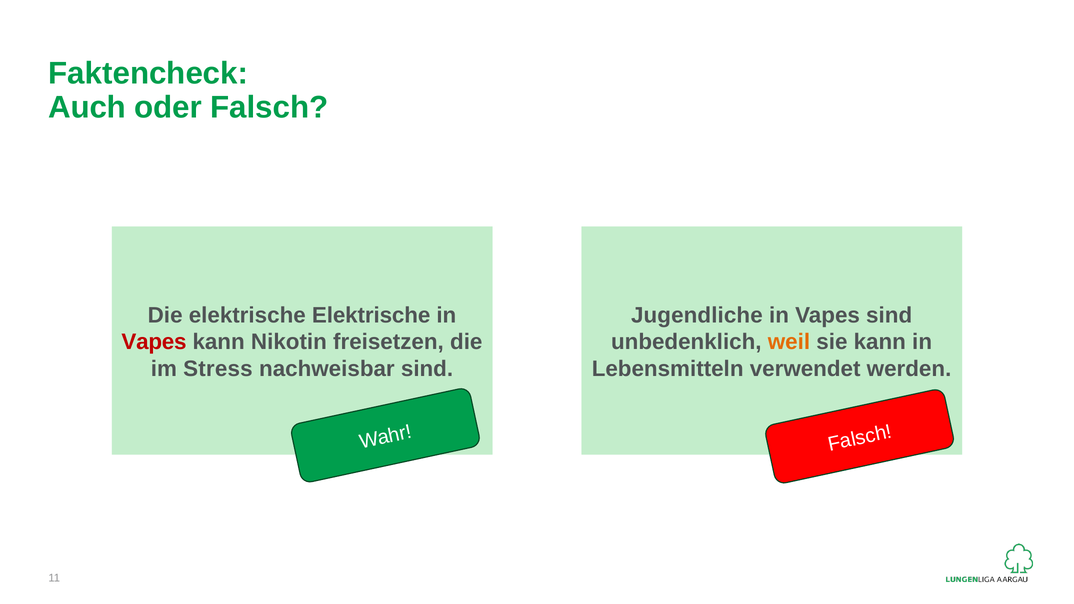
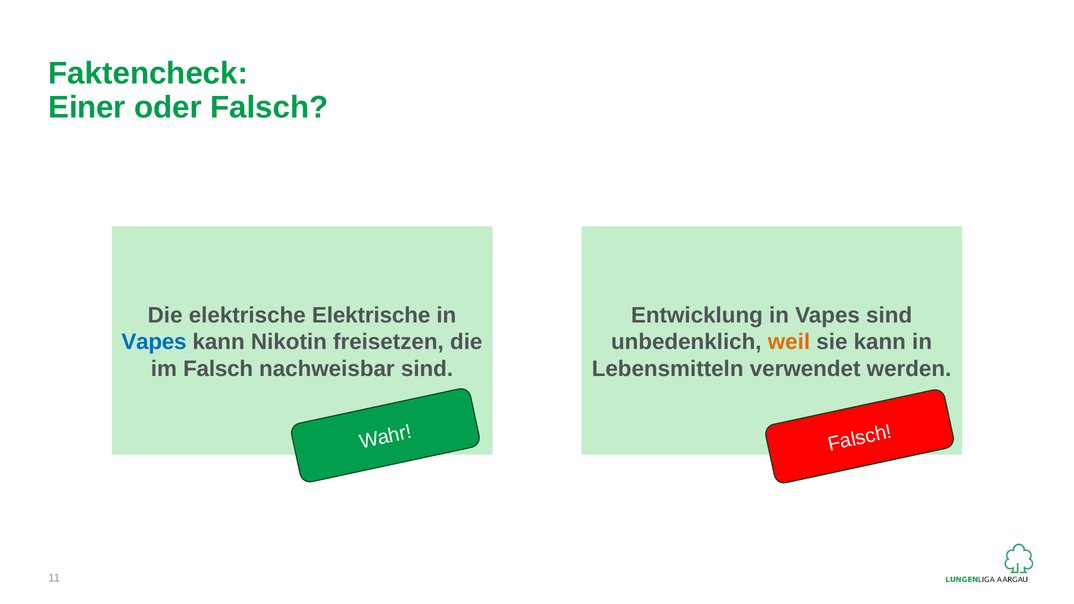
Auch: Auch -> Einer
Jugendliche: Jugendliche -> Entwicklung
Vapes at (154, 342) colour: red -> blue
im Stress: Stress -> Falsch
